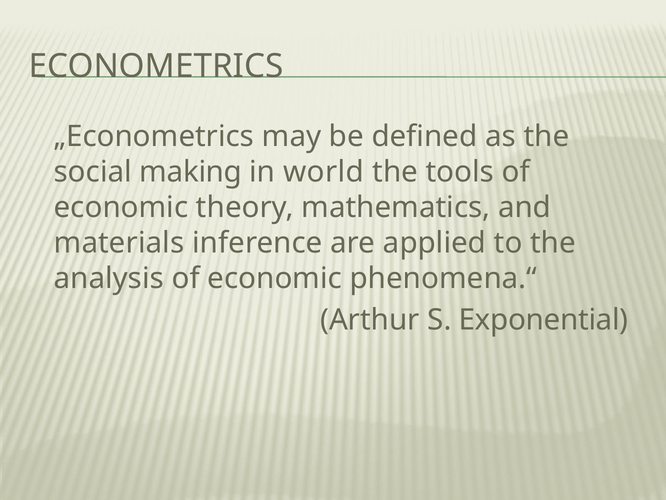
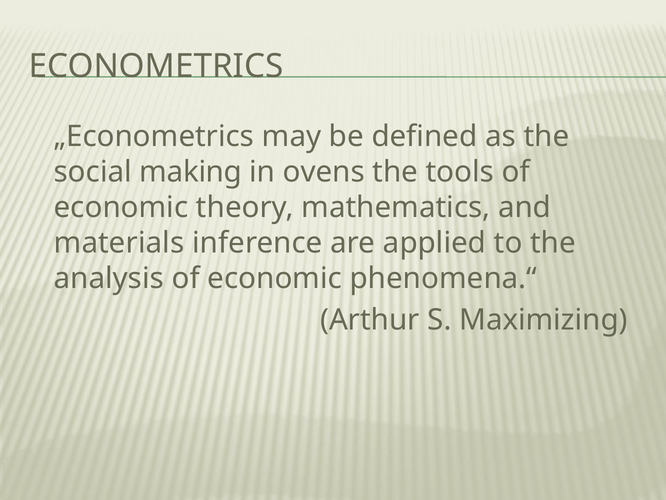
world: world -> ovens
Exponential: Exponential -> Maximizing
